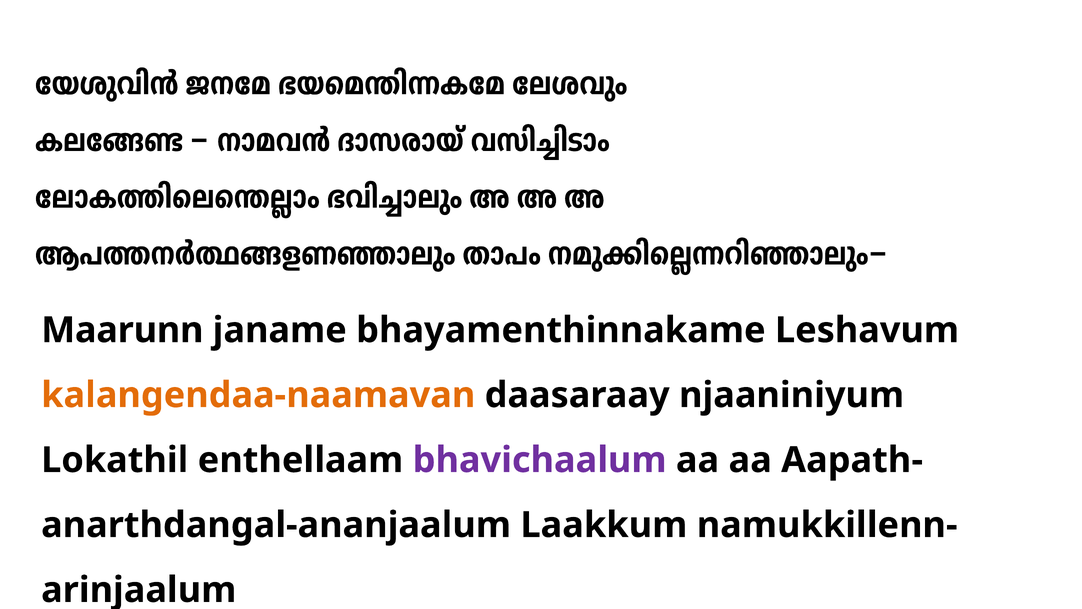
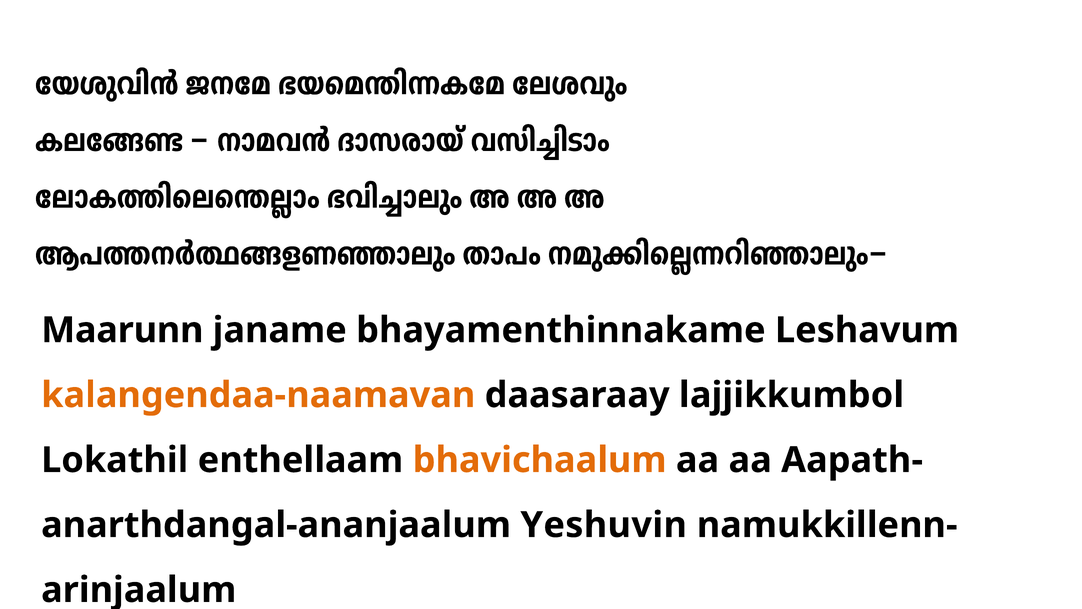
njaaniniyum: njaaniniyum -> lajjikkumbol
bhavichaalum colour: purple -> orange
Laakkum: Laakkum -> Yeshuvin
